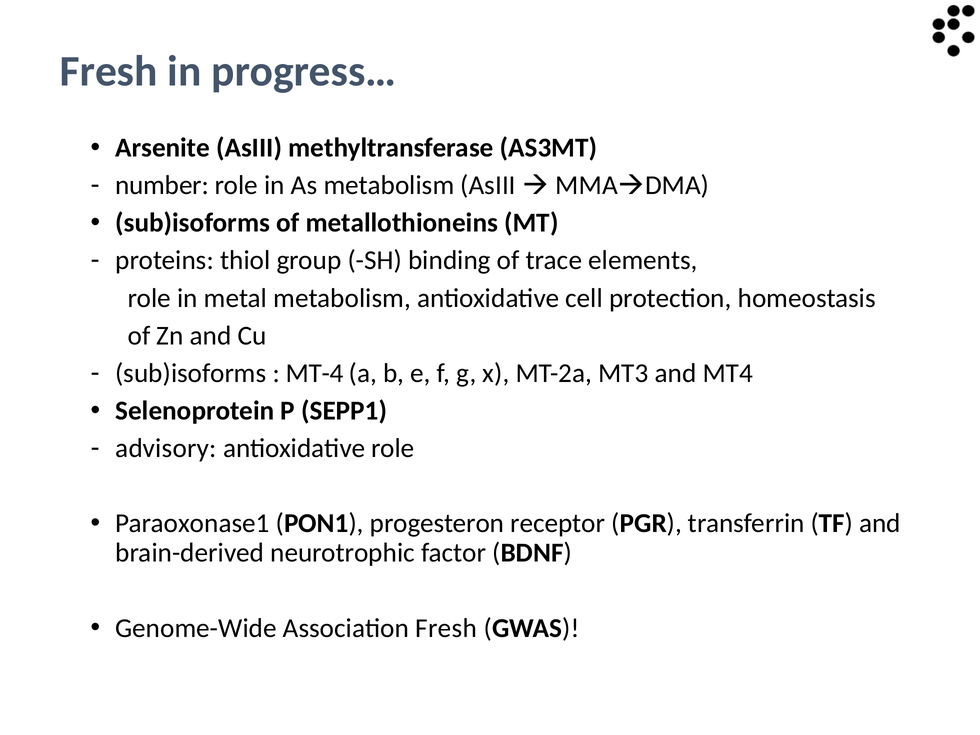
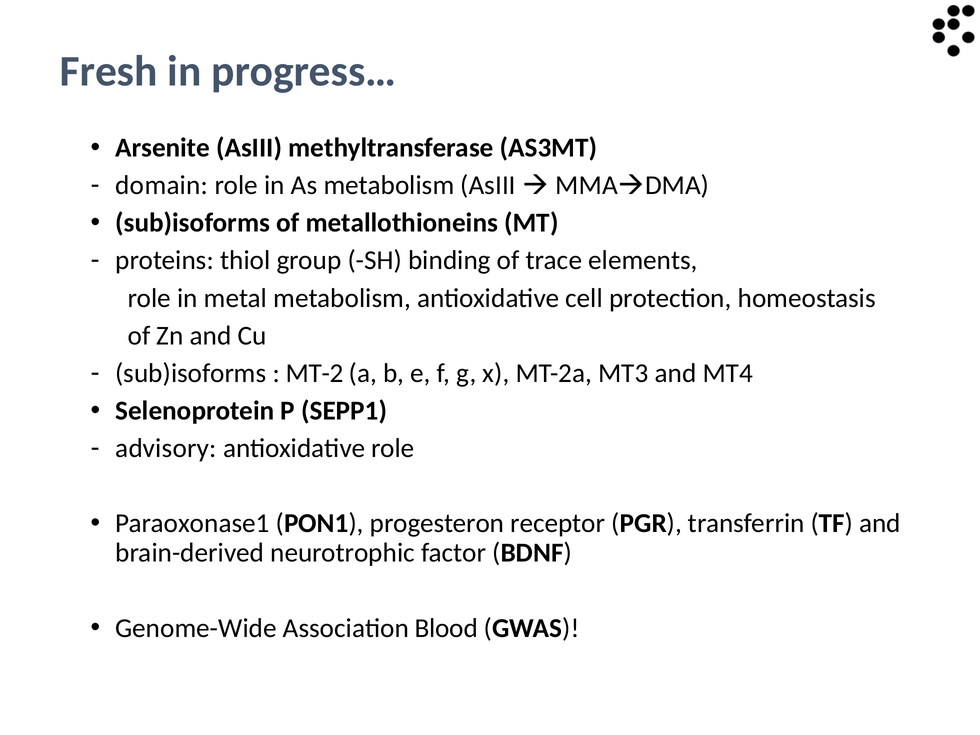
number: number -> domain
MT-4: MT-4 -> MT-2
Association Fresh: Fresh -> Blood
